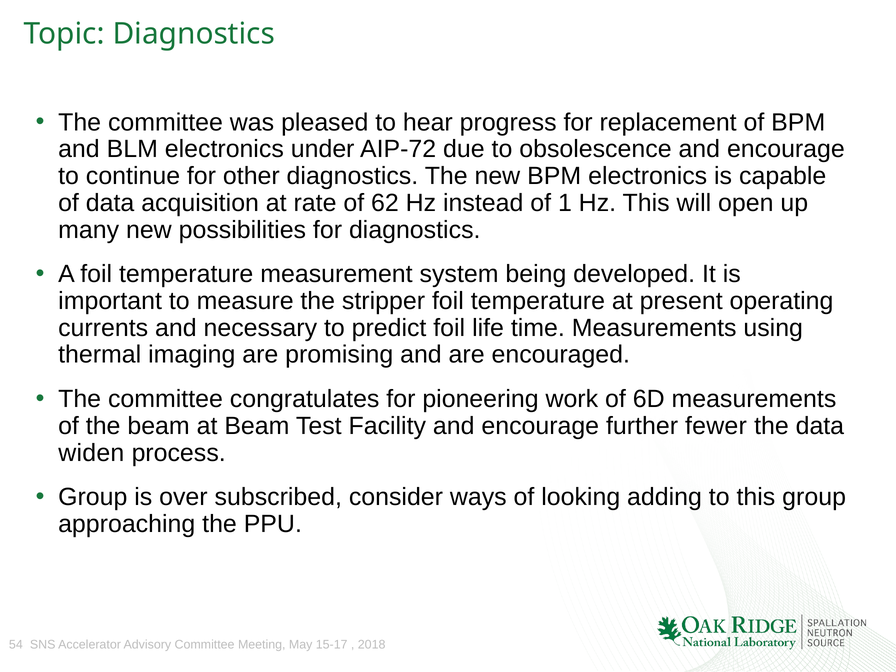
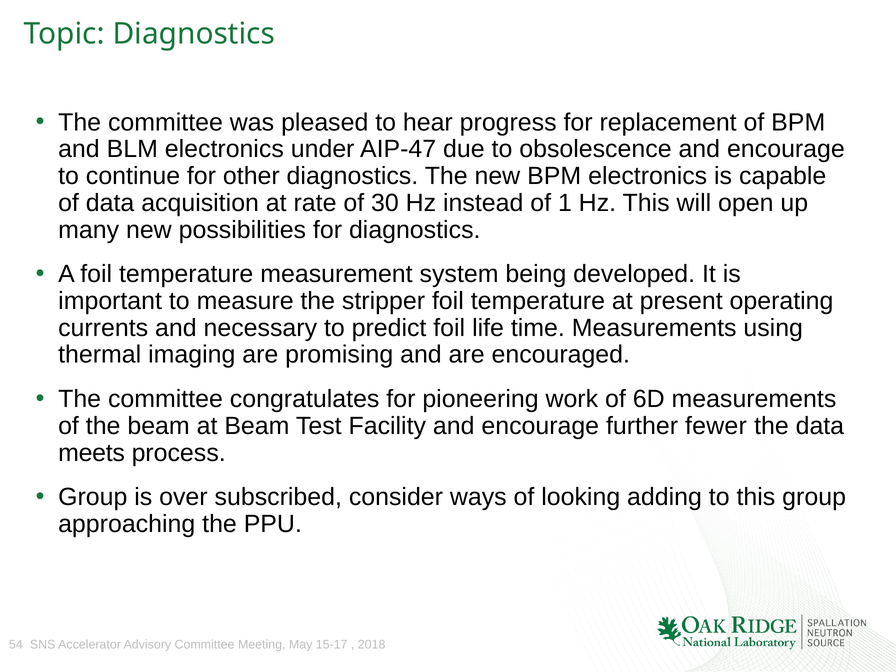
AIP-72: AIP-72 -> AIP-47
62: 62 -> 30
widen: widen -> meets
